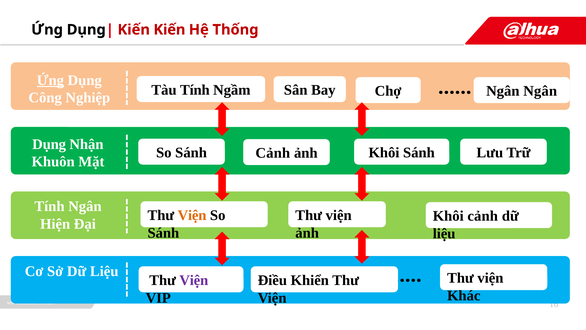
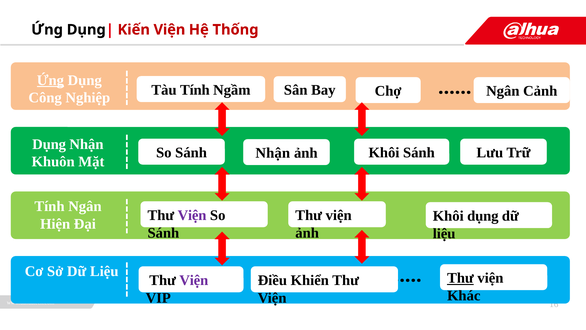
Kiến Kiến: Kiến -> Viện
Ngân Ngân: Ngân -> Cảnh
Sánh Cảnh: Cảnh -> Nhận
Viện at (192, 215) colour: orange -> purple
Khôi cảnh: cảnh -> dụng
Thư at (460, 278) underline: none -> present
